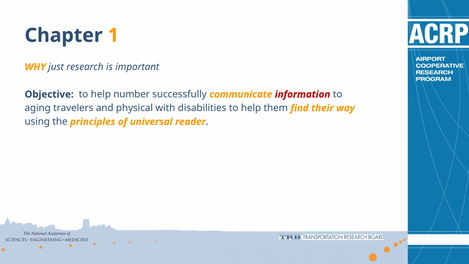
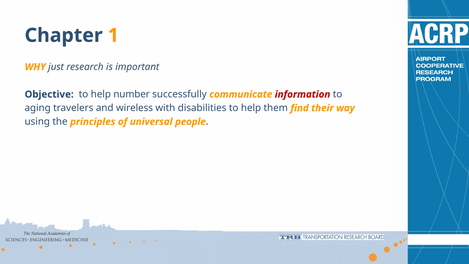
physical: physical -> wireless
reader: reader -> people
